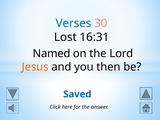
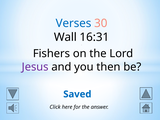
Lost: Lost -> Wall
Named: Named -> Fishers
Jesus colour: orange -> purple
